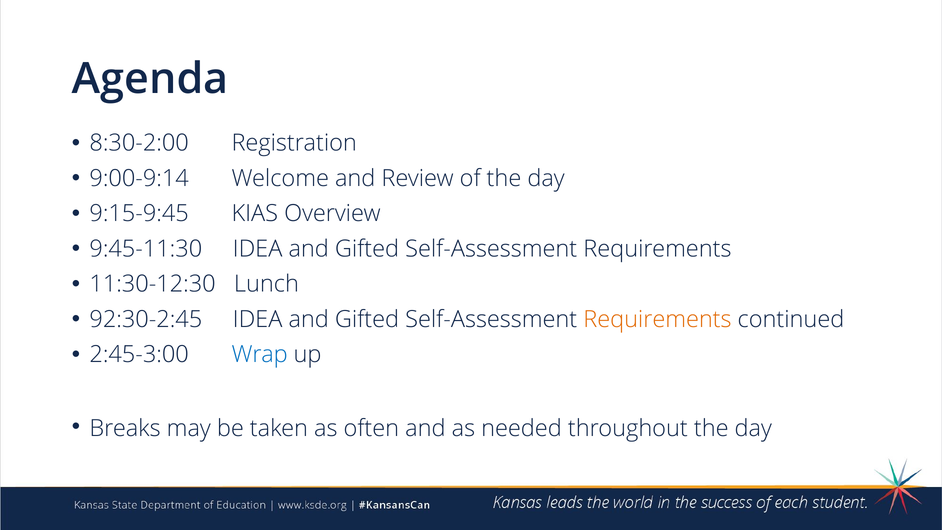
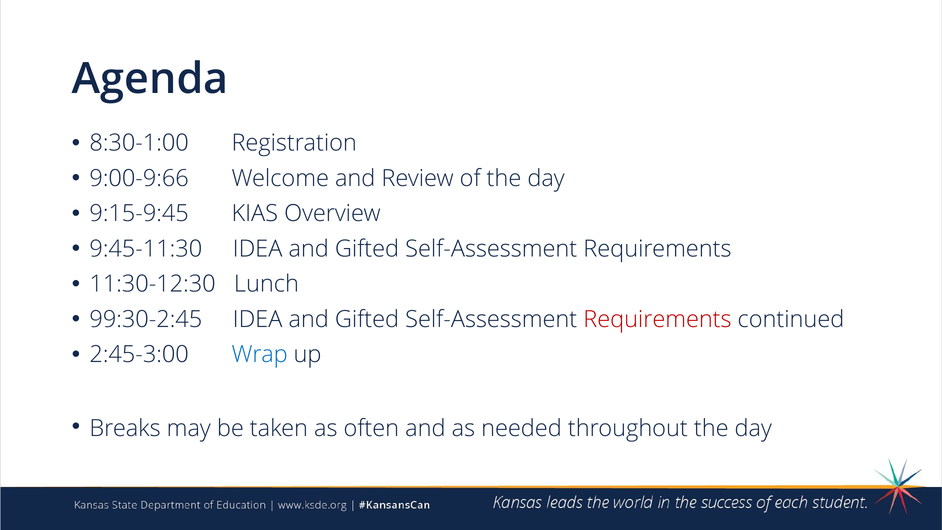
8:30-2:00: 8:30-2:00 -> 8:30-1:00
9:00-9:14: 9:00-9:14 -> 9:00-9:66
92:30-2:45: 92:30-2:45 -> 99:30-2:45
Requirements at (657, 319) colour: orange -> red
